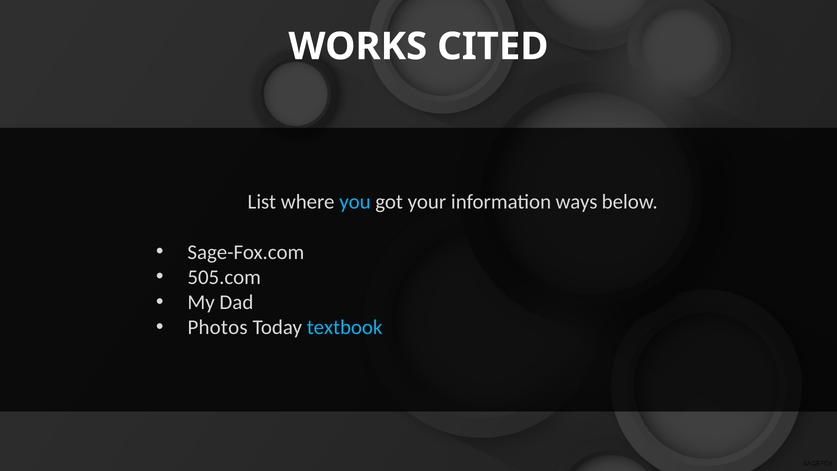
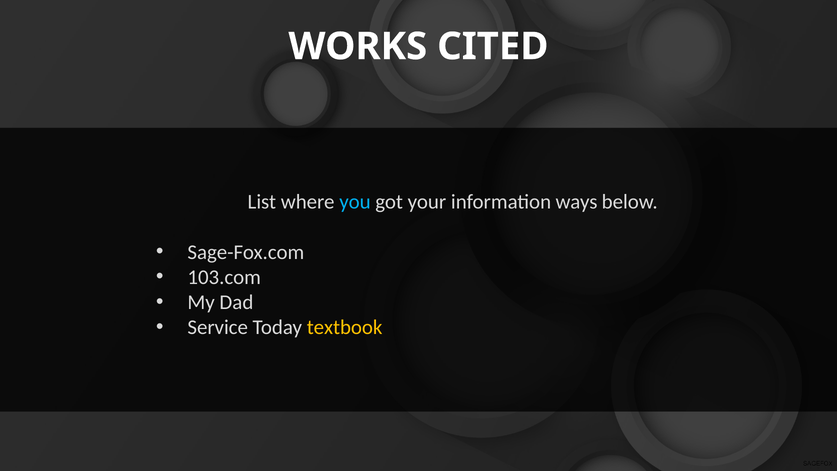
505.com: 505.com -> 103.com
Photos: Photos -> Service
textbook colour: light blue -> yellow
